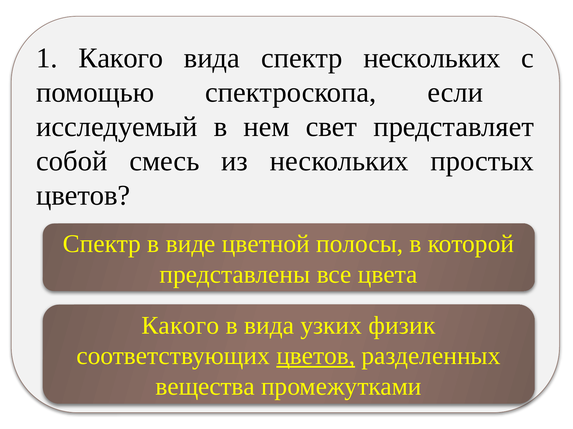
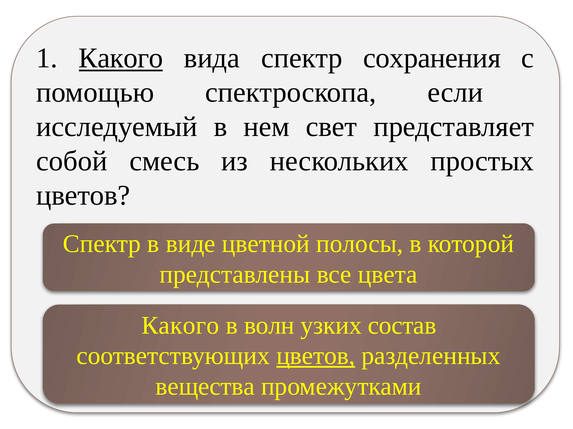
Какого at (121, 58) underline: none -> present
спектр нескольких: нескольких -> сохранения
в вида: вида -> волн
физик: физик -> состав
